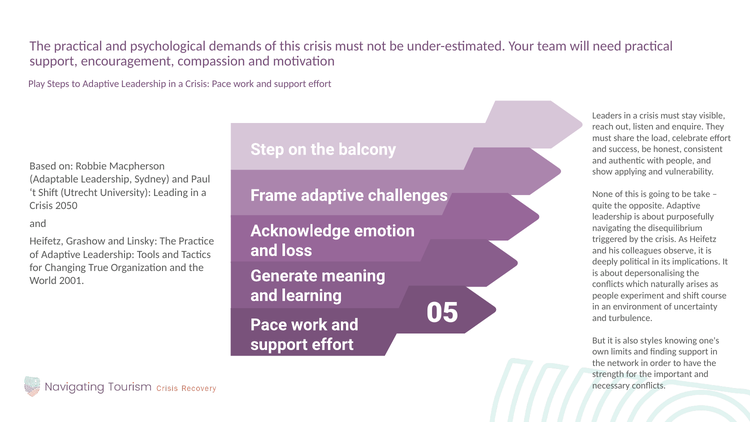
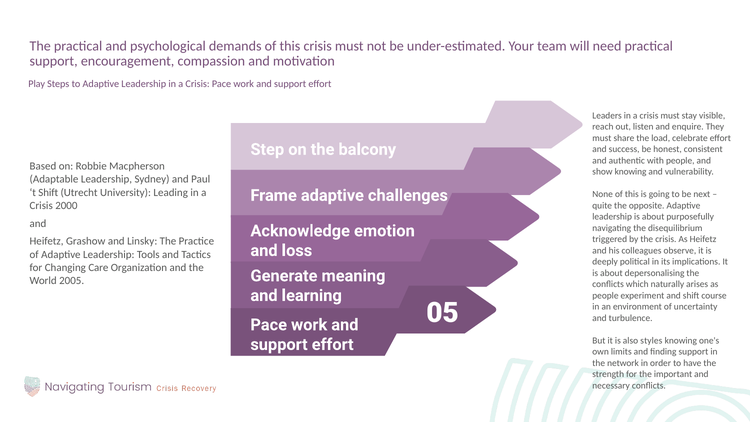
show applying: applying -> knowing
take: take -> next
2050: 2050 -> 2000
True: True -> Care
2001: 2001 -> 2005
